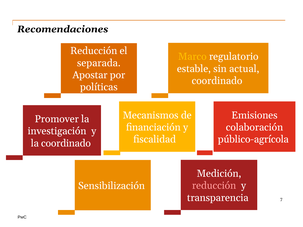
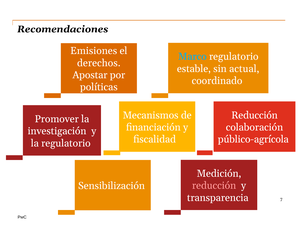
Reducción at (94, 51): Reducción -> Emisiones
Marco colour: yellow -> light blue
separada: separada -> derechos
Emisiones at (254, 115): Emisiones -> Reducción
la coordinado: coordinado -> regulatorio
